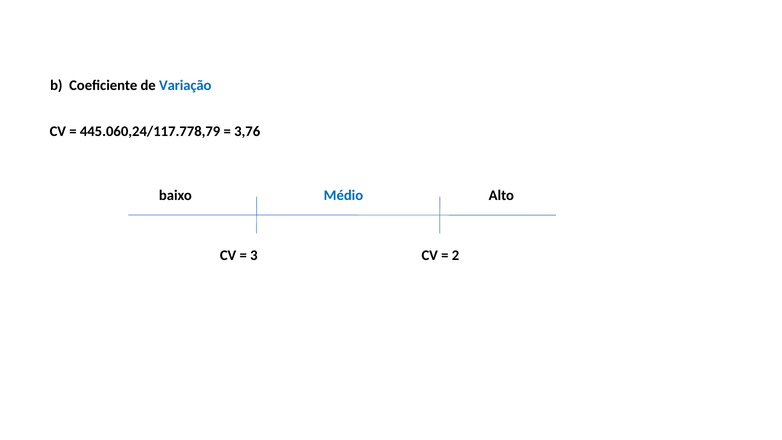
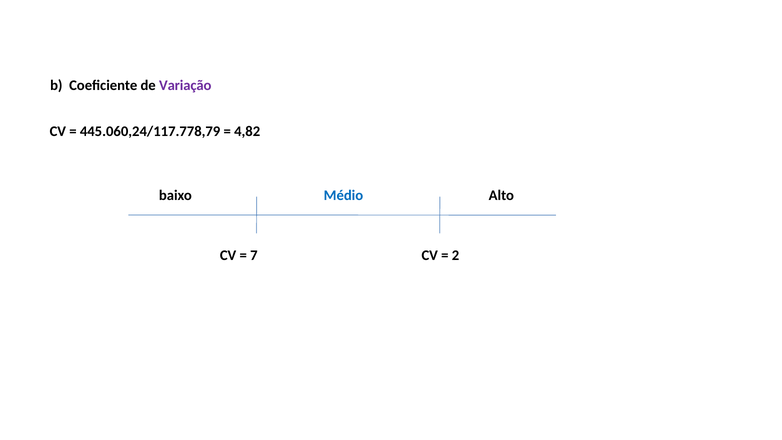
Variação colour: blue -> purple
3,76: 3,76 -> 4,82
3: 3 -> 7
